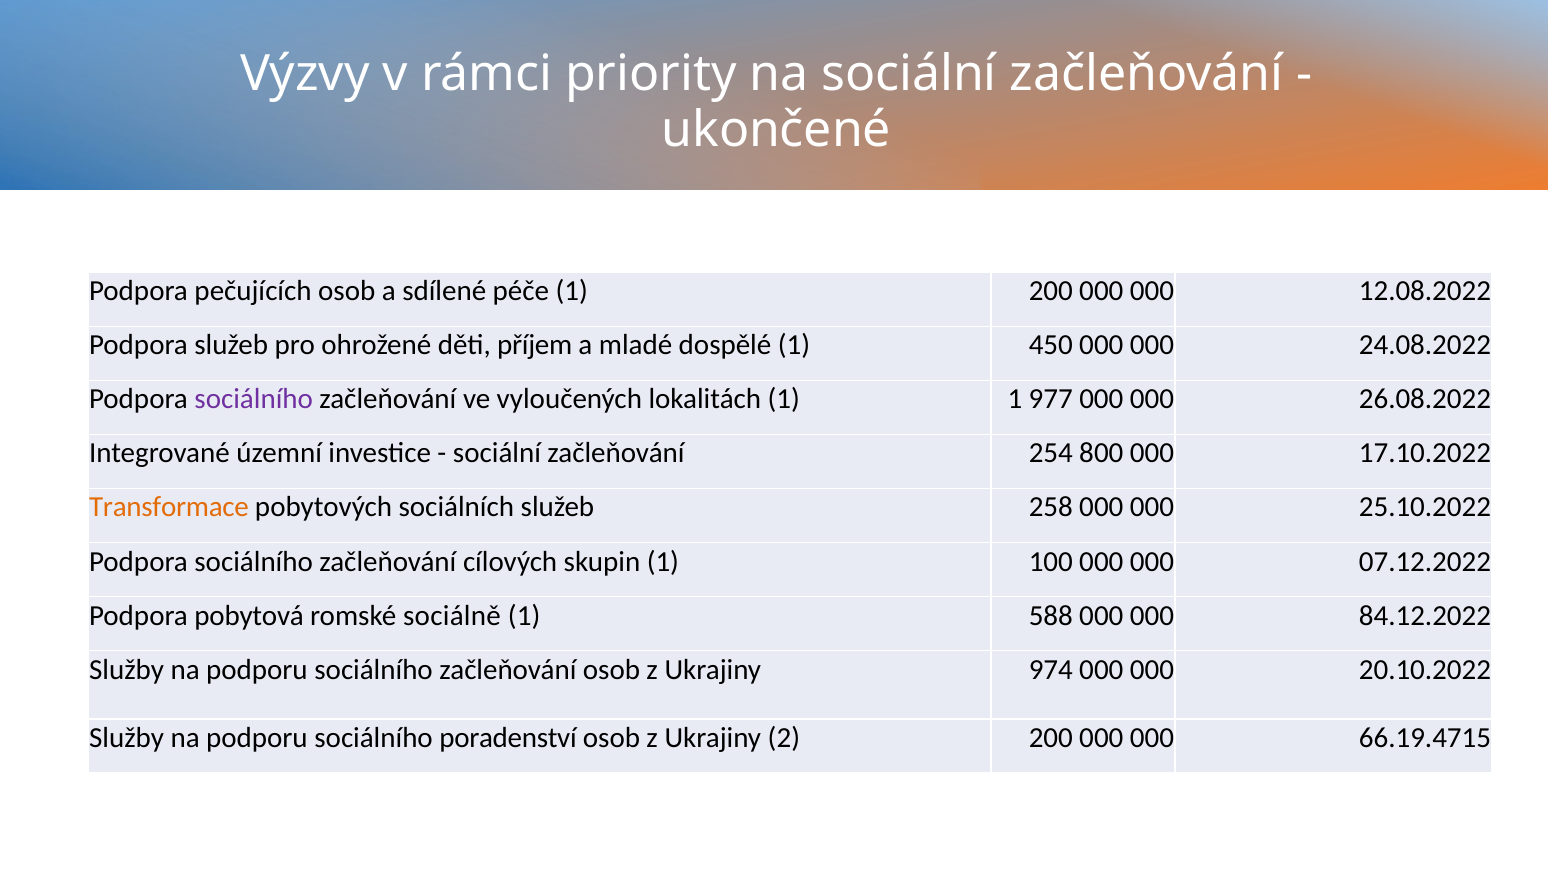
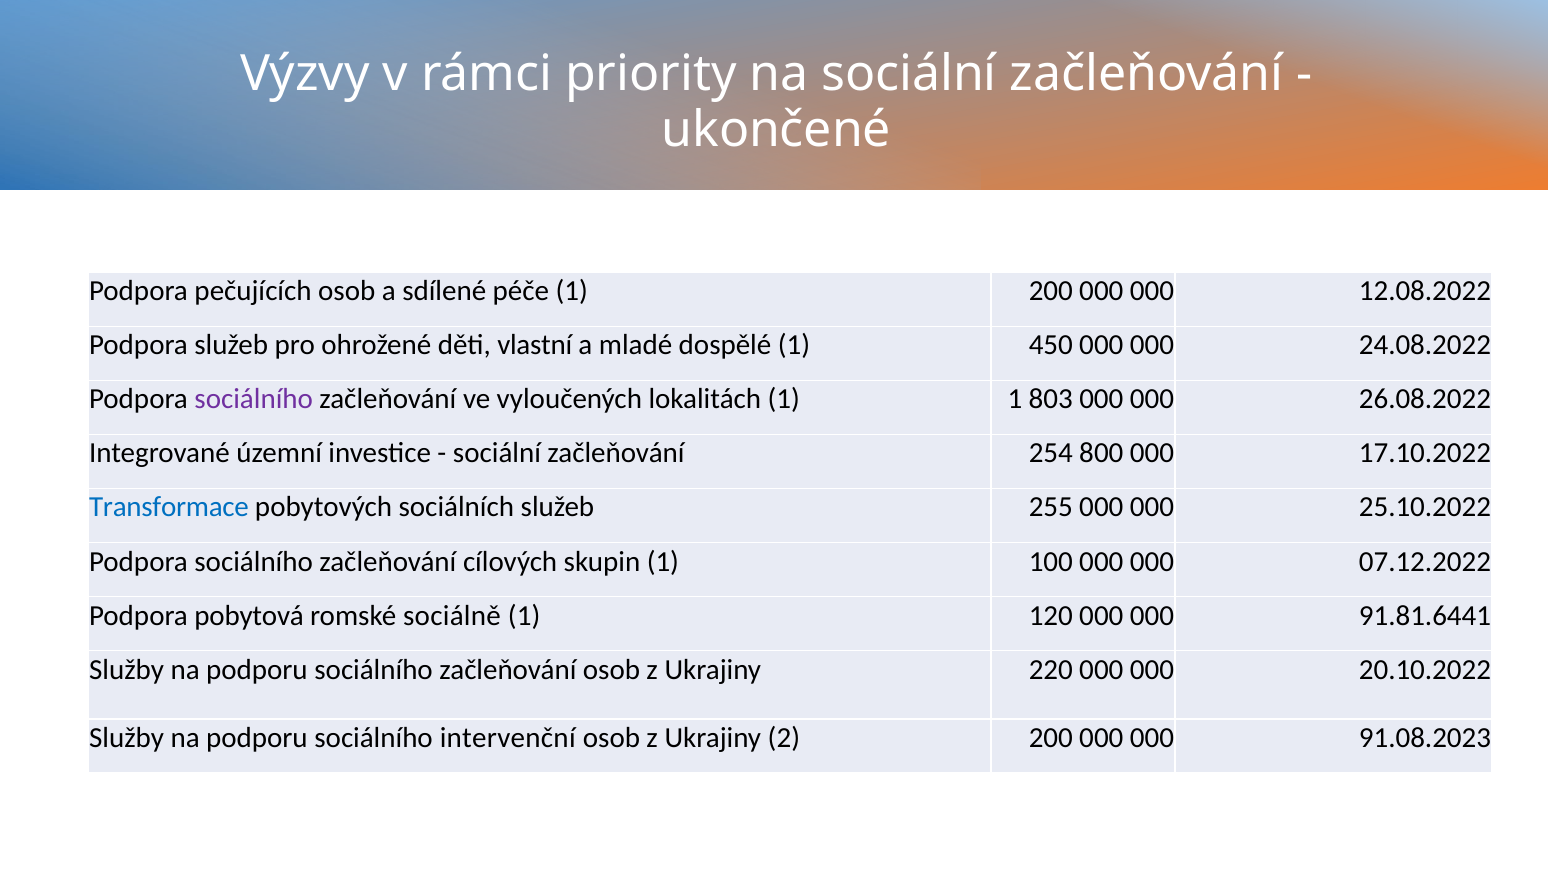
příjem: příjem -> vlastní
977: 977 -> 803
Transformace colour: orange -> blue
258: 258 -> 255
588: 588 -> 120
84.12.2022: 84.12.2022 -> 91.81.6441
974: 974 -> 220
poradenství: poradenství -> intervenční
66.19.4715: 66.19.4715 -> 91.08.2023
